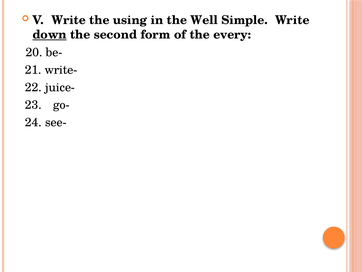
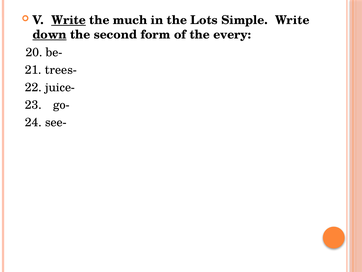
Write at (69, 20) underline: none -> present
using: using -> much
Well: Well -> Lots
write-: write- -> trees-
